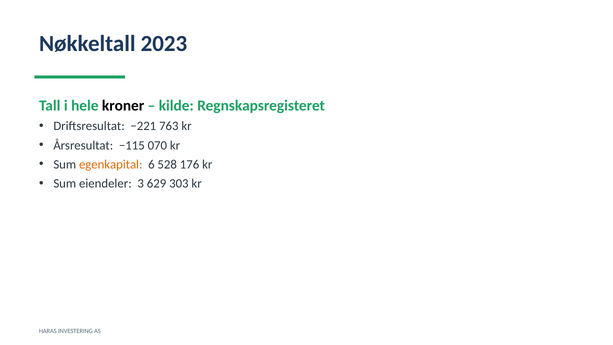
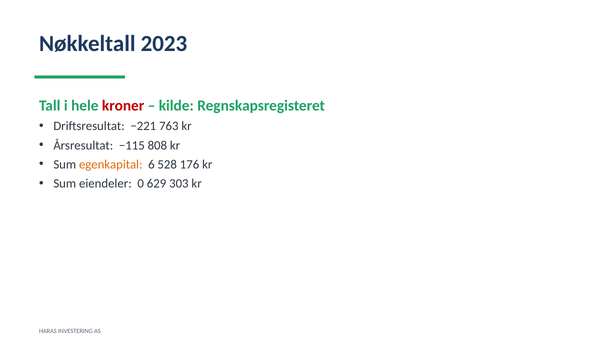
kroner colour: black -> red
070: 070 -> 808
3: 3 -> 0
